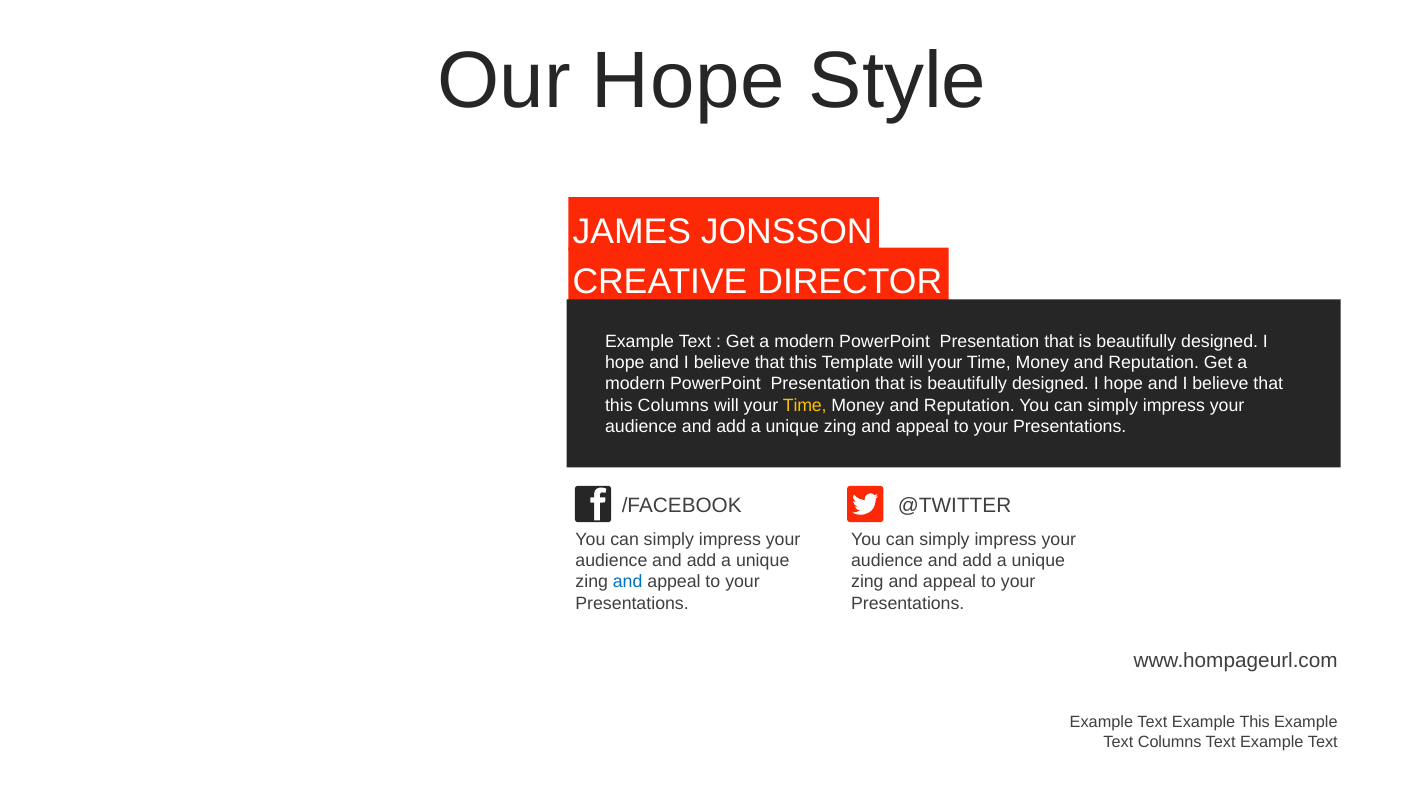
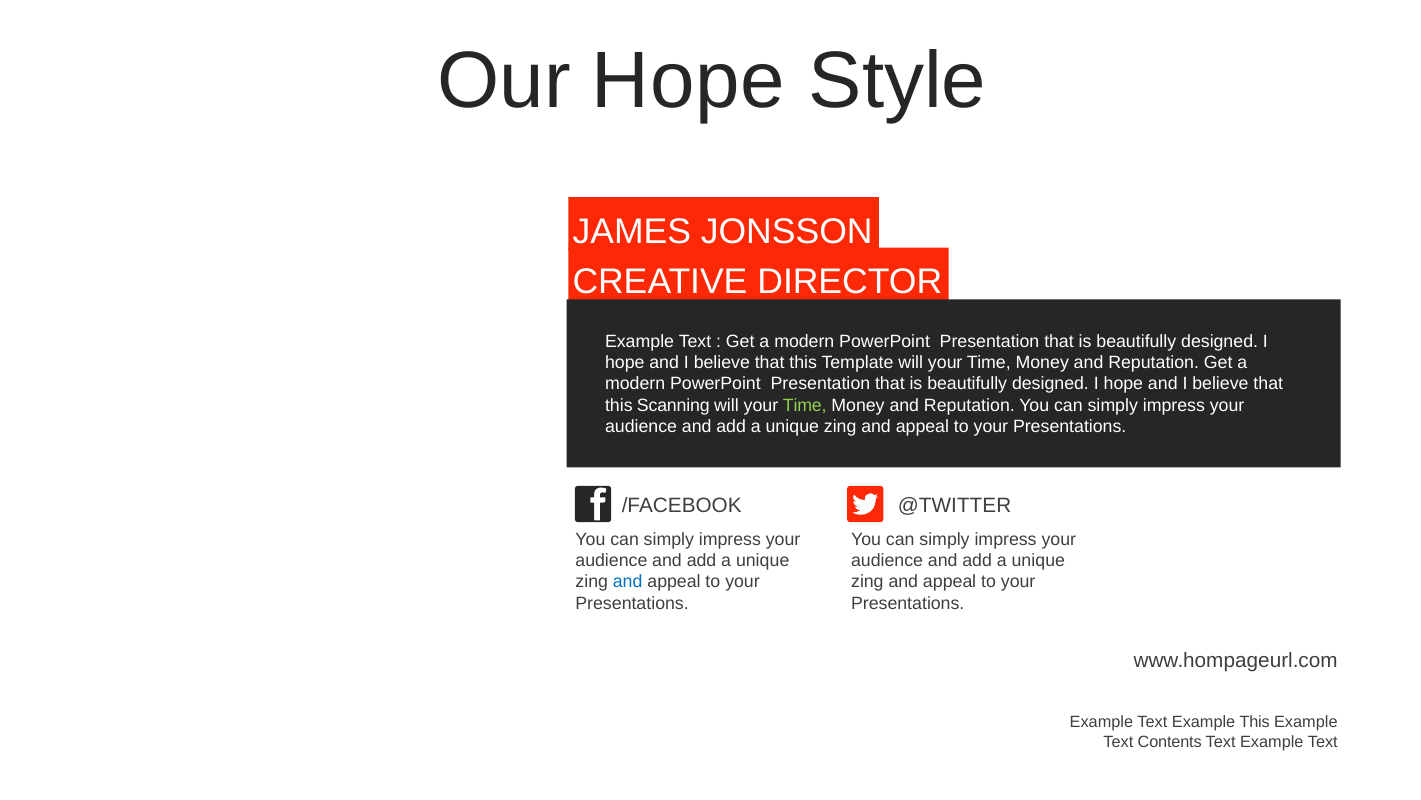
this Columns: Columns -> Scanning
Time at (805, 405) colour: yellow -> light green
Text Columns: Columns -> Contents
